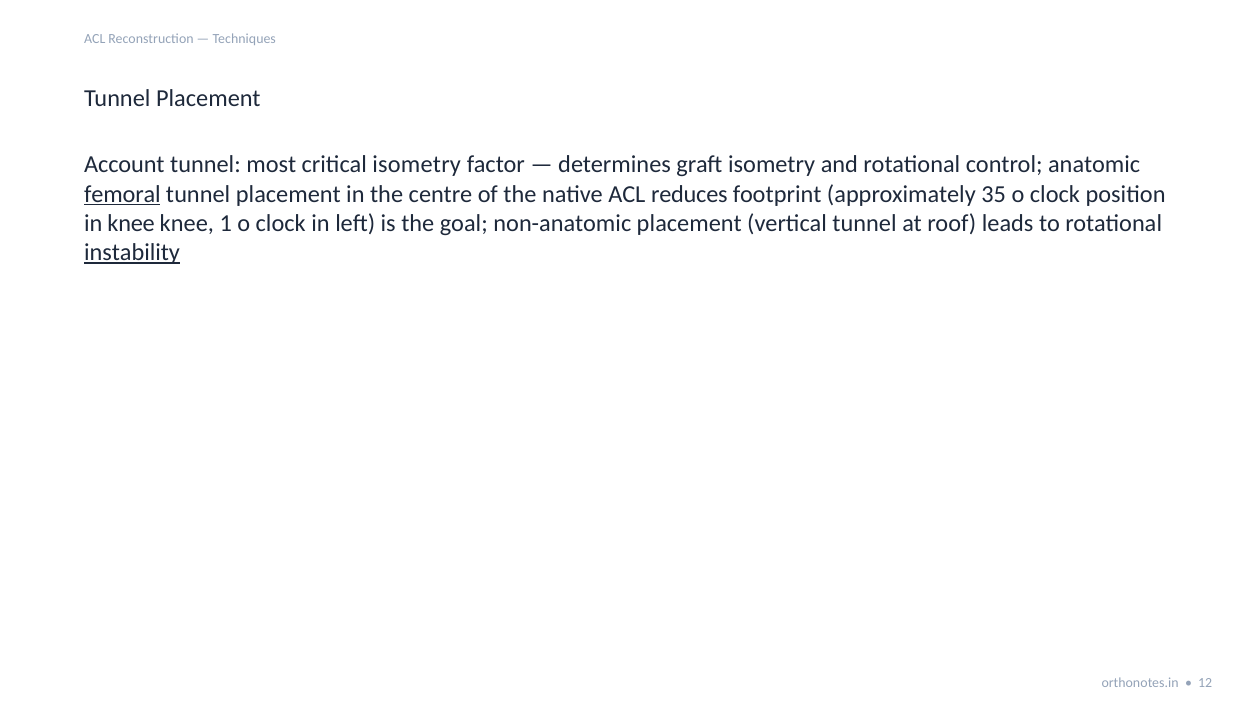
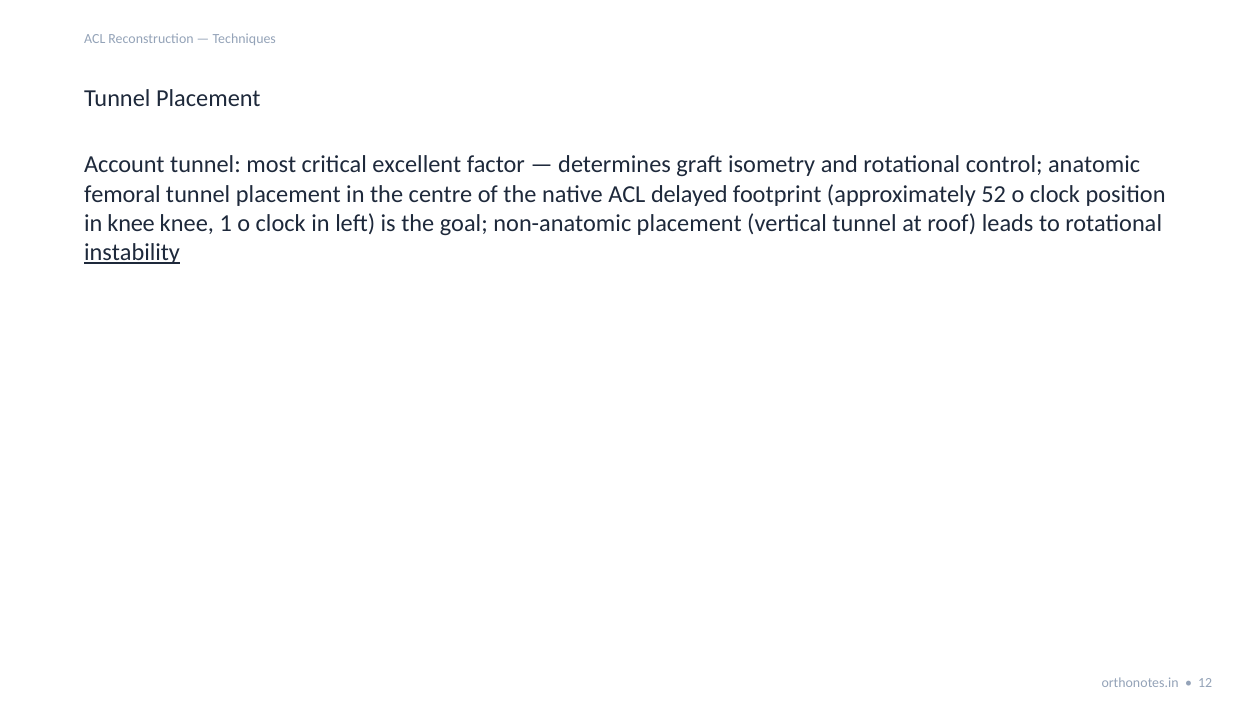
critical isometry: isometry -> excellent
femoral underline: present -> none
reduces: reduces -> delayed
35: 35 -> 52
